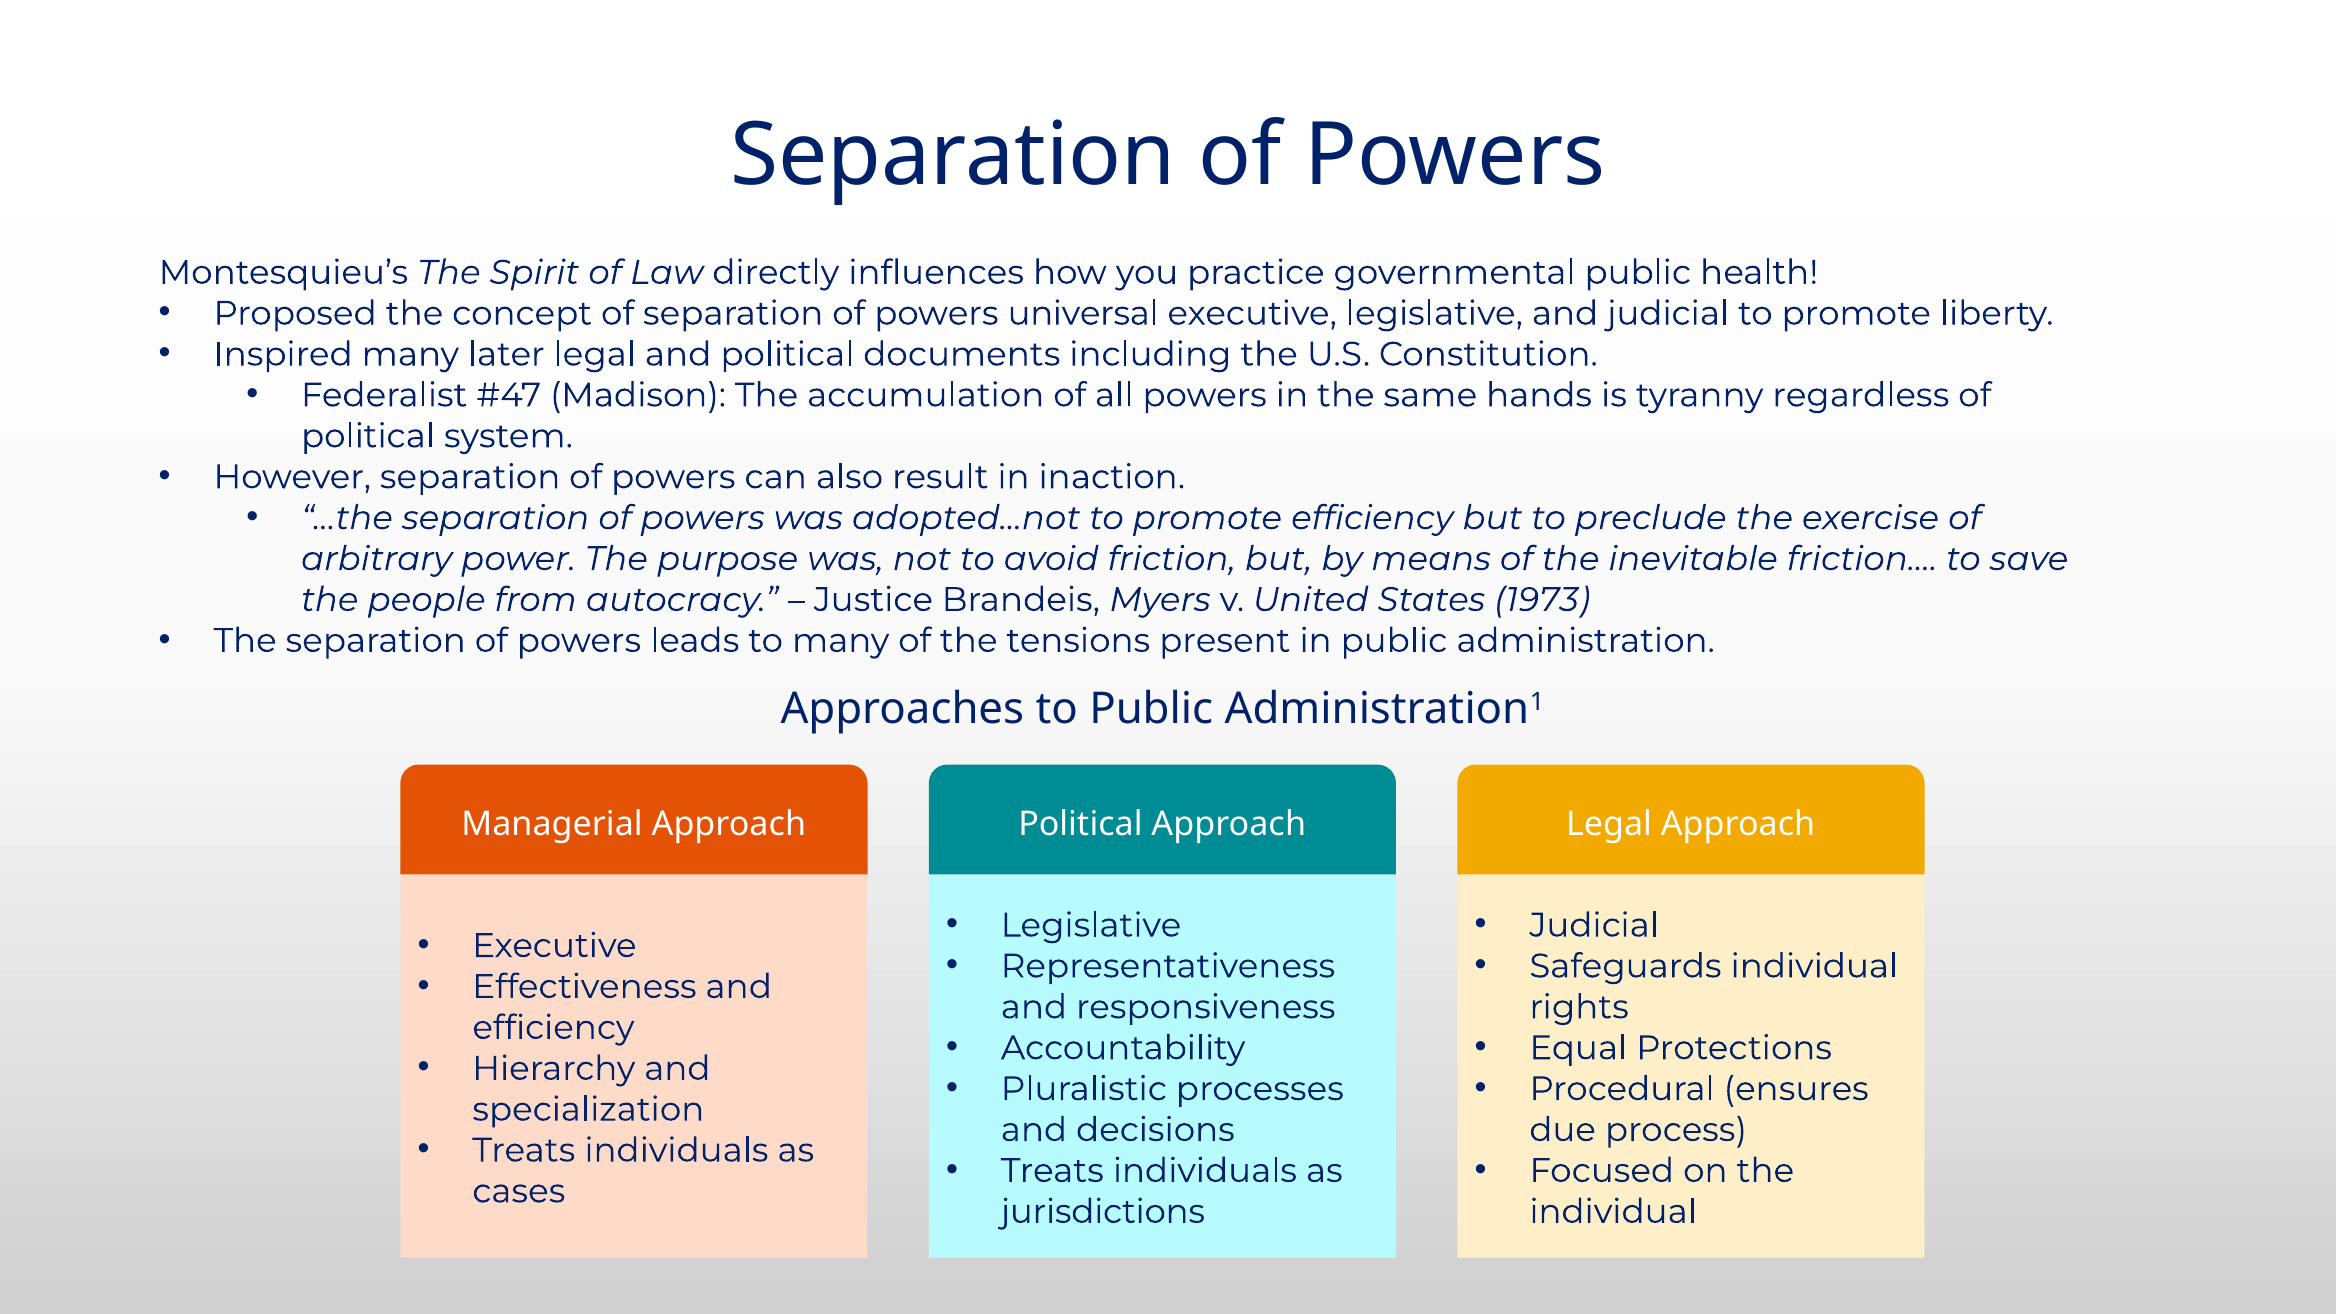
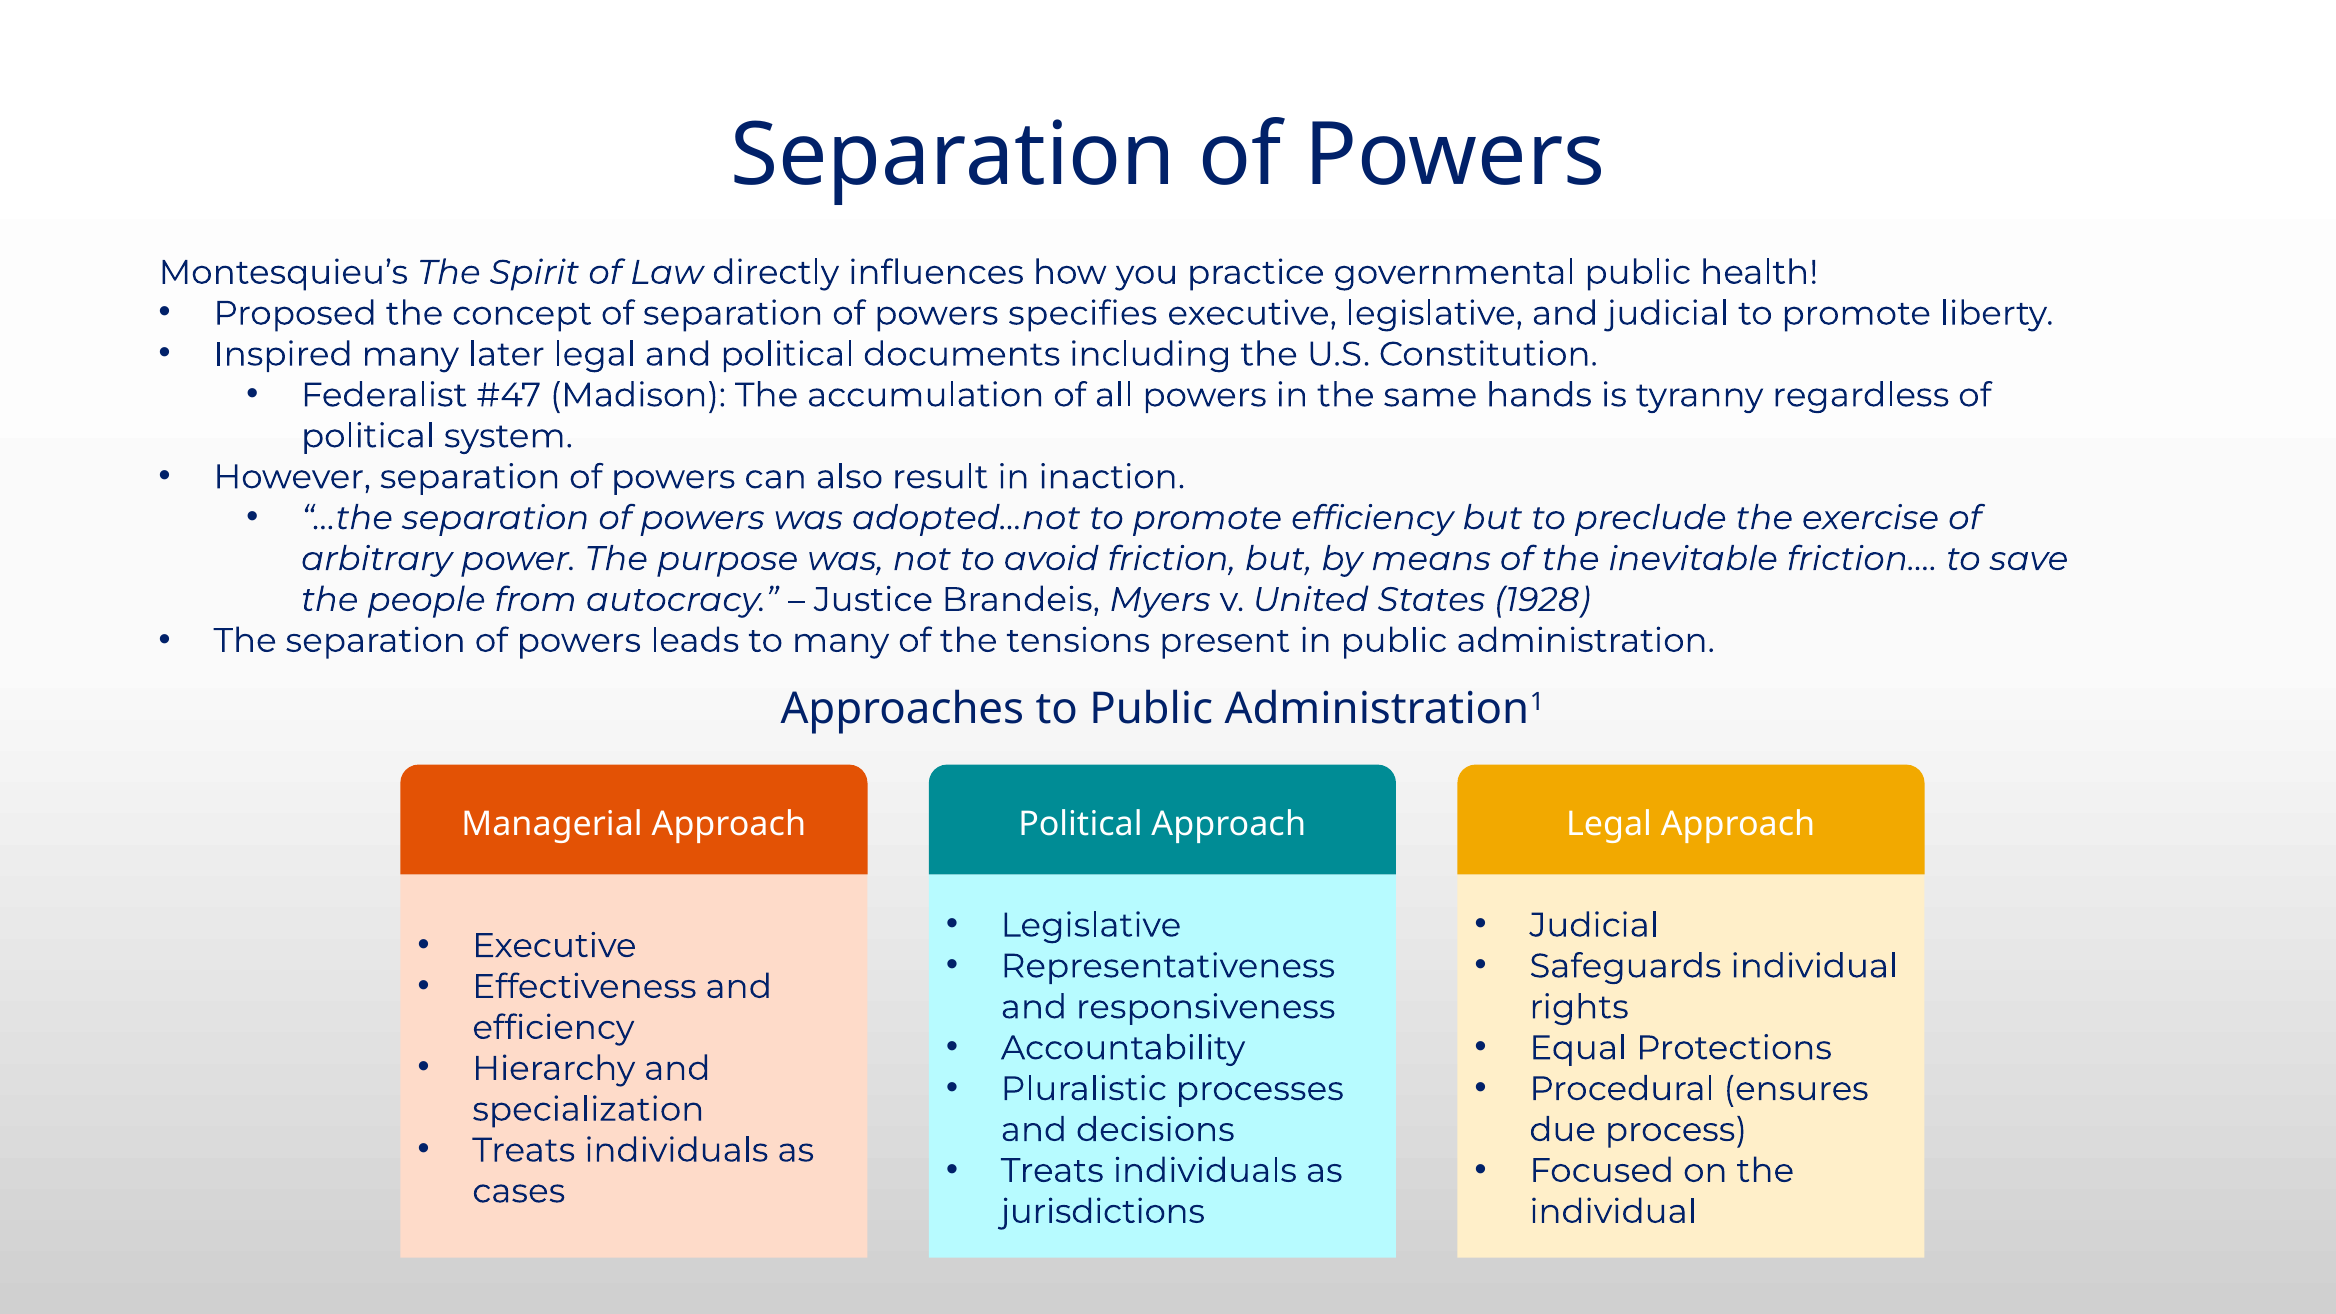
universal: universal -> specifies
1973: 1973 -> 1928
